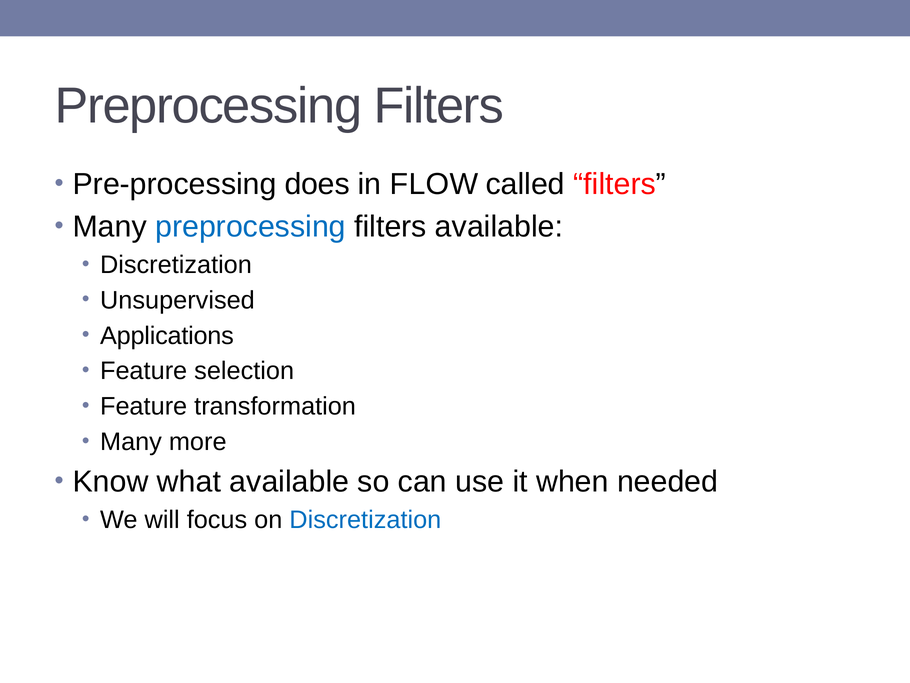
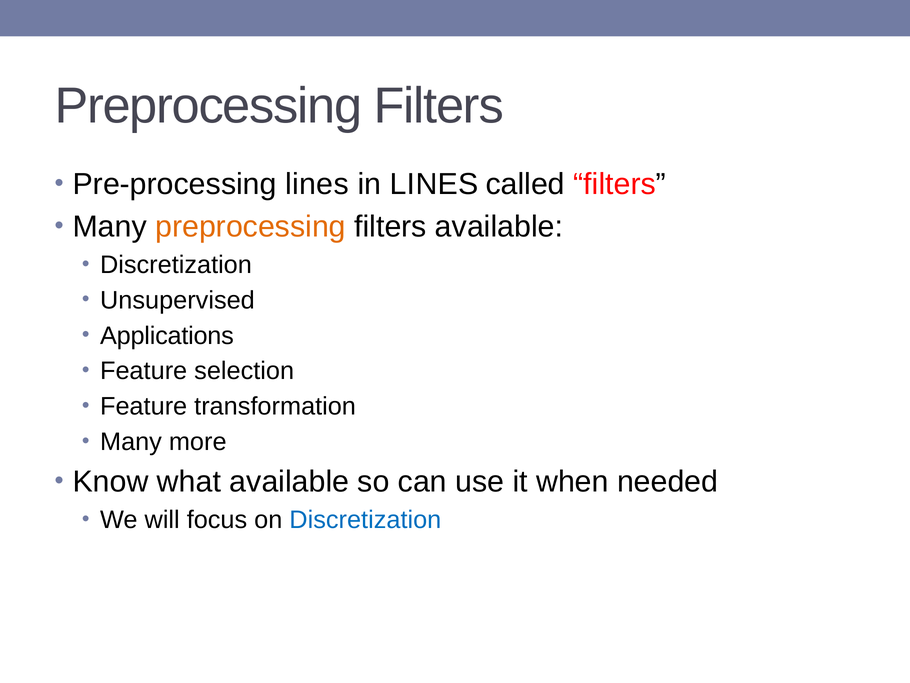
Pre-processing does: does -> lines
in FLOW: FLOW -> LINES
preprocessing at (251, 227) colour: blue -> orange
